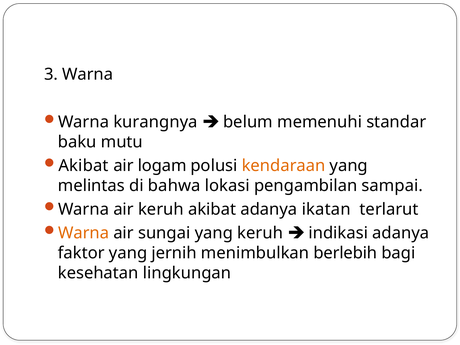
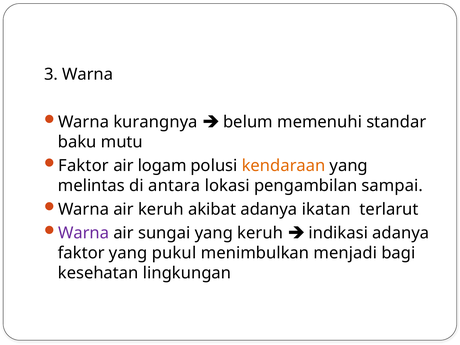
Akibat at (83, 166): Akibat -> Faktor
bahwa: bahwa -> antara
Warna at (84, 233) colour: orange -> purple
jernih: jernih -> pukul
berlebih: berlebih -> menjadi
